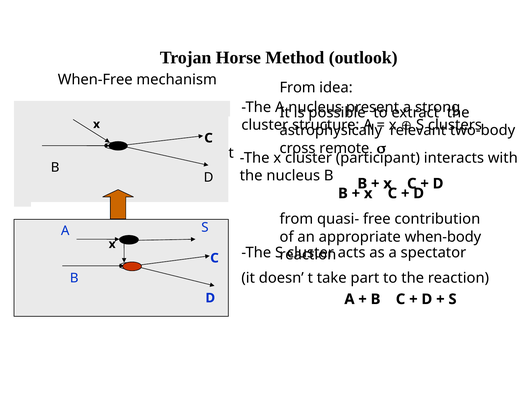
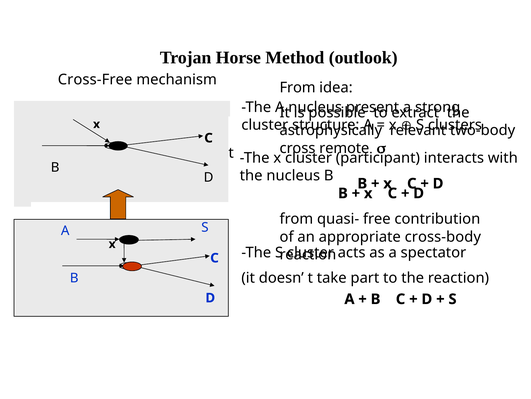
When-Free: When-Free -> Cross-Free
when-body: when-body -> cross-body
